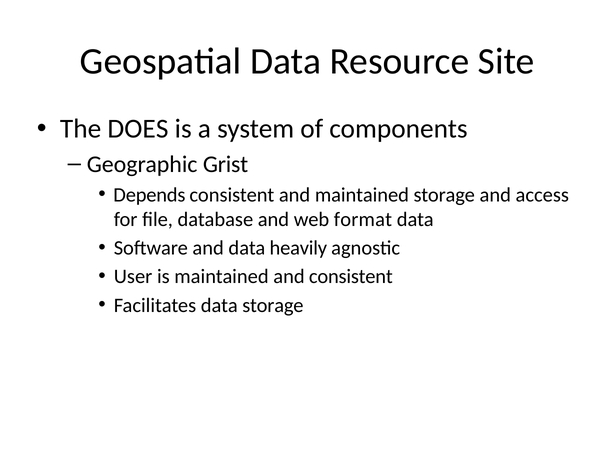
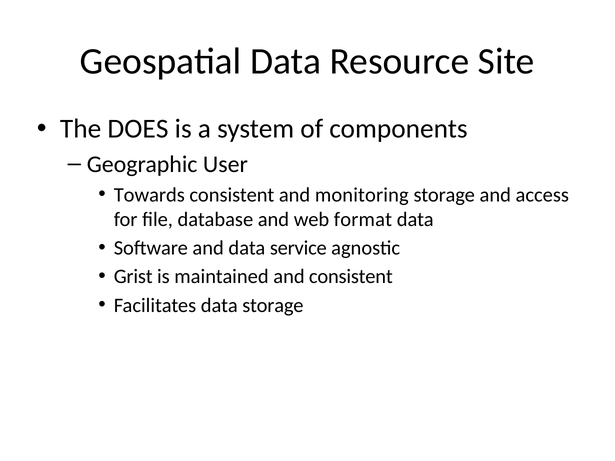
Grist: Grist -> User
Depends: Depends -> Towards
and maintained: maintained -> monitoring
heavily: heavily -> service
User: User -> Grist
